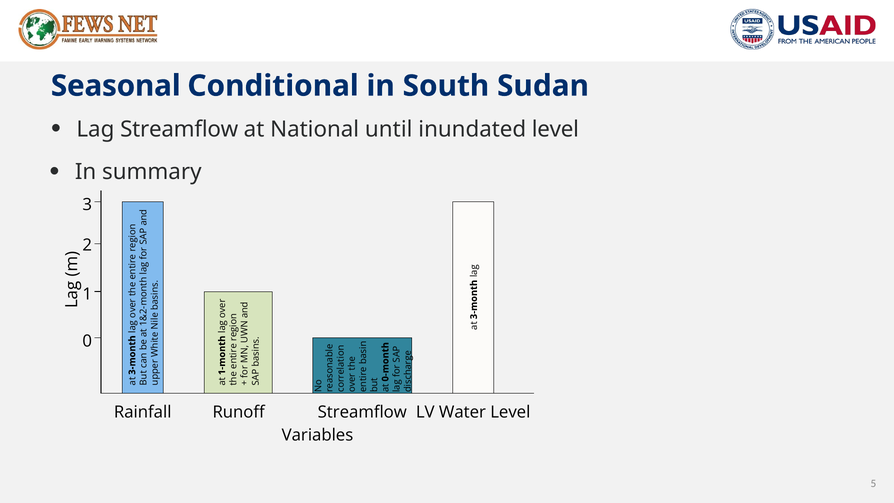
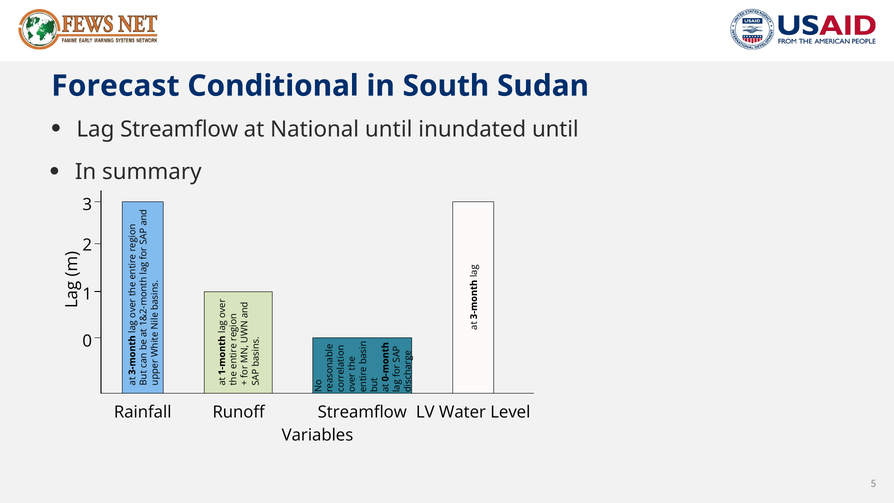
Seasonal: Seasonal -> Forecast
inundated level: level -> until
